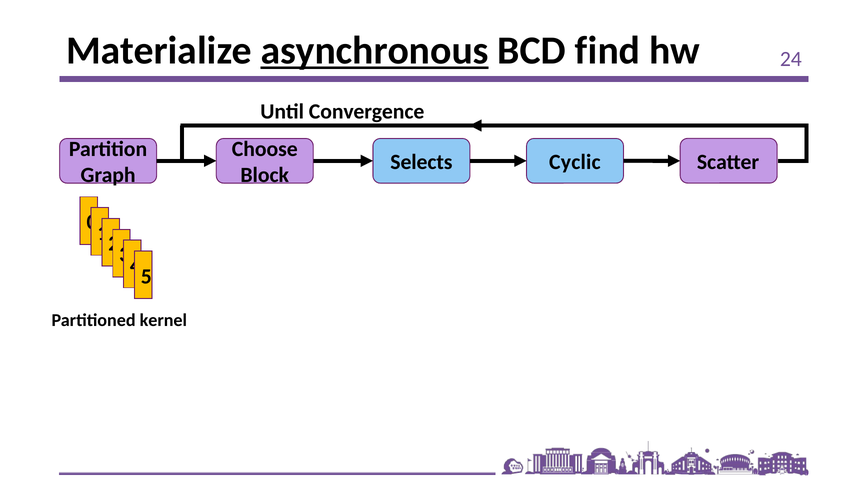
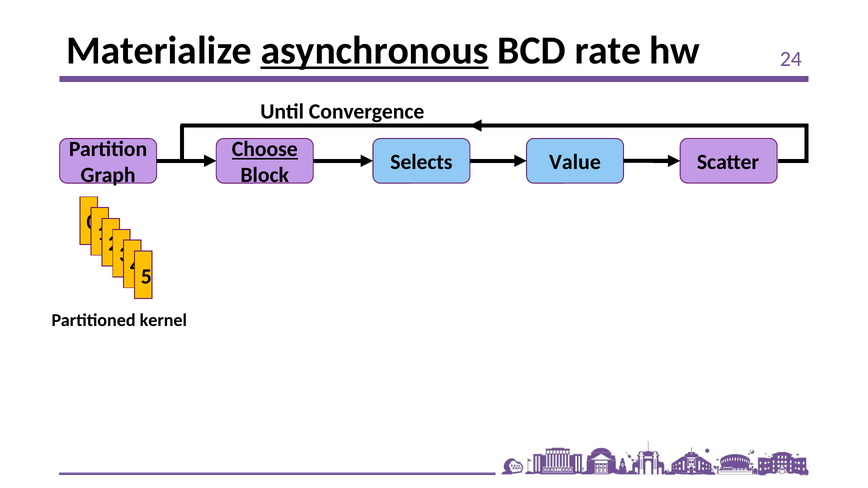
find: find -> rate
Choose underline: none -> present
Cyclic: Cyclic -> Value
